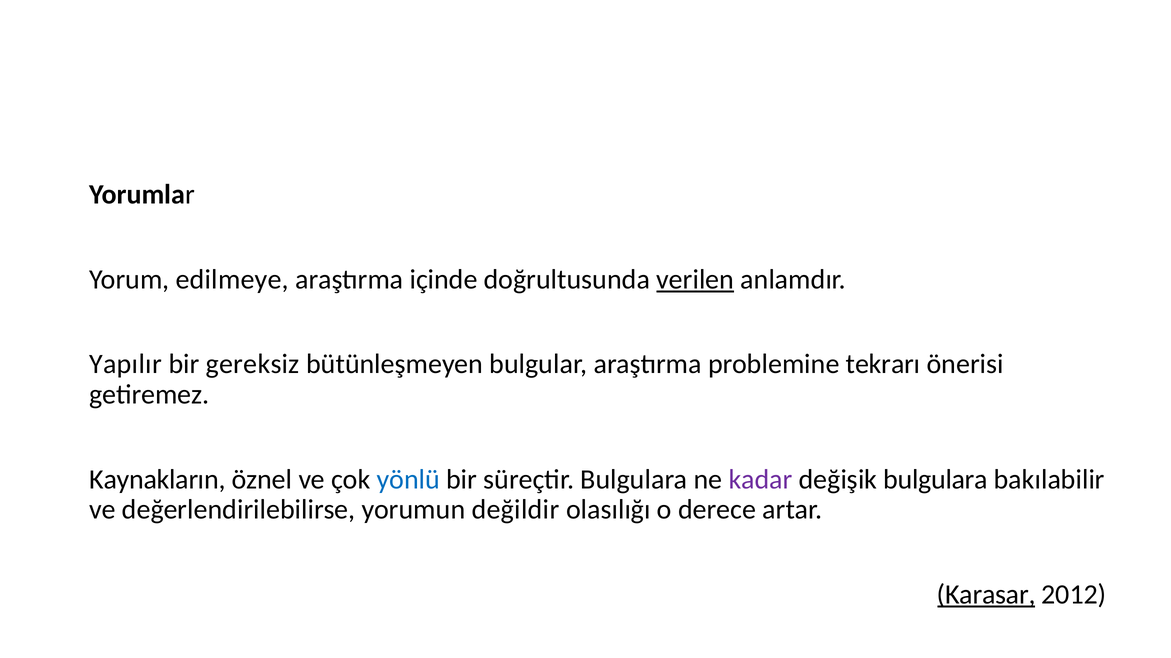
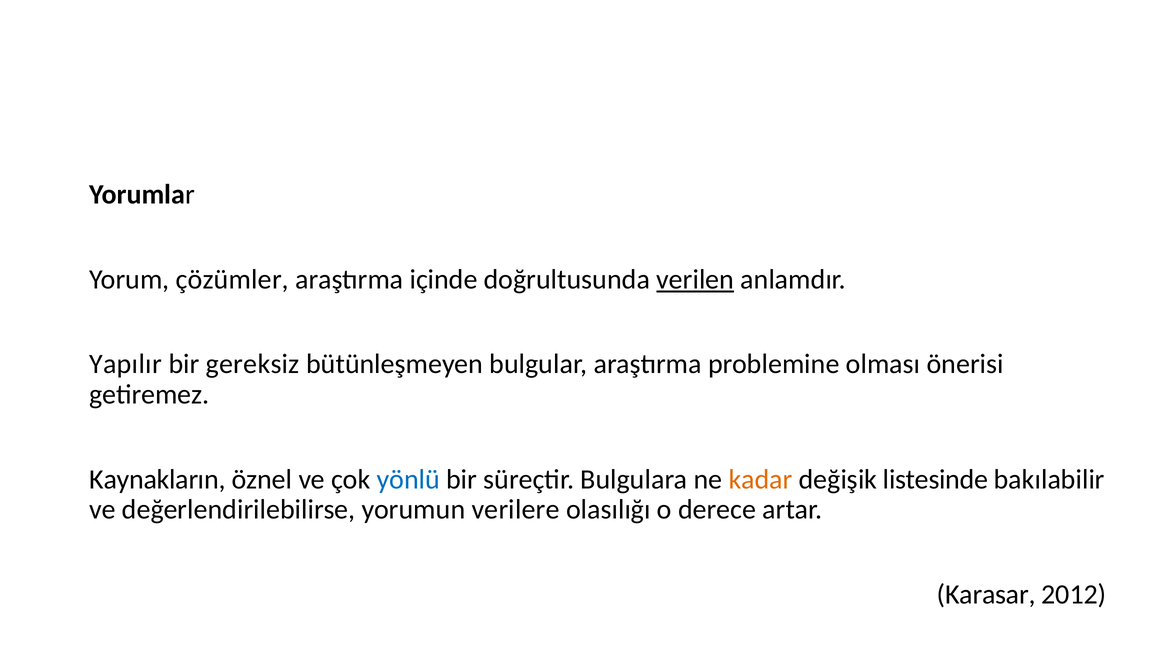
edilmeye: edilmeye -> çözümler
tekrarı: tekrarı -> olması
kadar colour: purple -> orange
değişik bulgulara: bulgulara -> listesinde
değildir: değildir -> verilere
Karasar underline: present -> none
